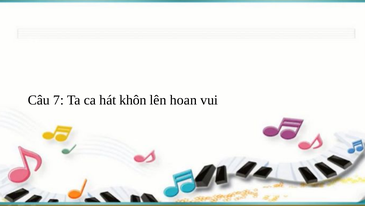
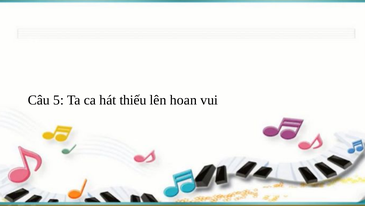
7: 7 -> 5
khôn: khôn -> thiếu
